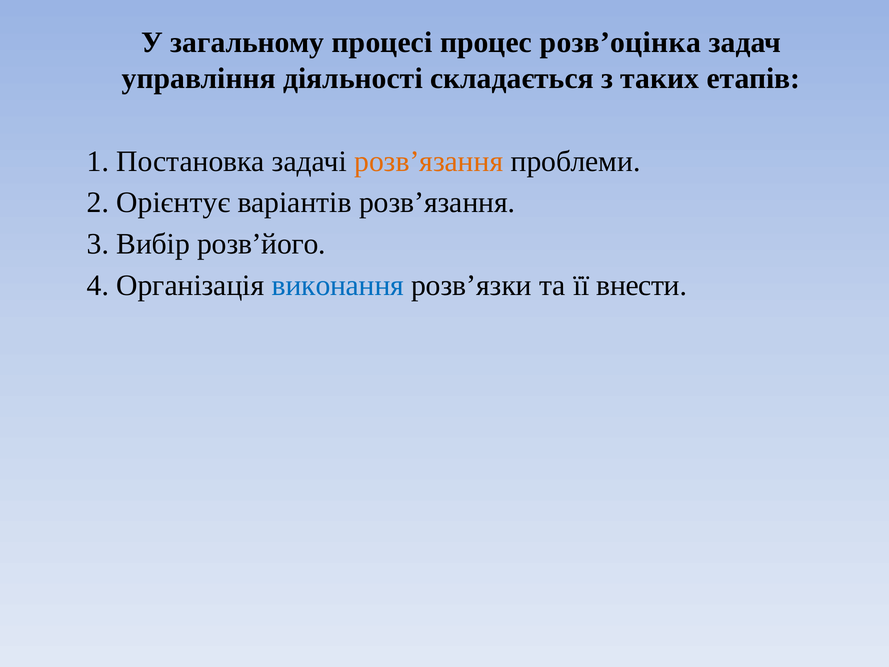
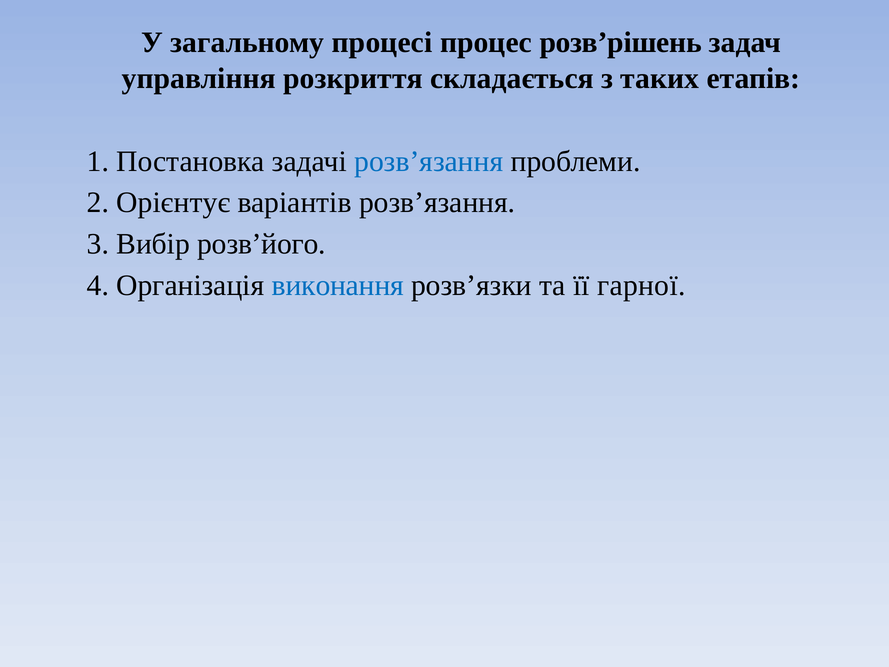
розв’оцінка: розв’оцінка -> розв’рішень
діяльності: діяльності -> розкриття
розв’язання at (429, 161) colour: orange -> blue
внести: внести -> гарної
